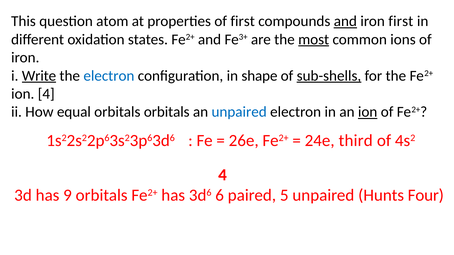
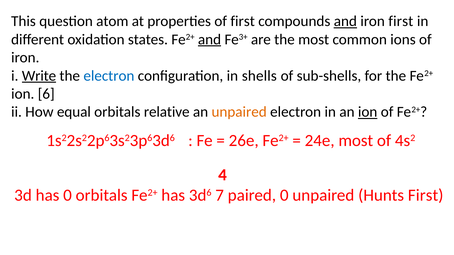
and at (210, 39) underline: none -> present
most at (314, 39) underline: present -> none
shape: shape -> shells
sub-shells underline: present -> none
ion 4: 4 -> 6
orbitals orbitals: orbitals -> relative
unpaired at (239, 112) colour: blue -> orange
24e third: third -> most
has 9: 9 -> 0
6: 6 -> 7
paired 5: 5 -> 0
Hunts Four: Four -> First
